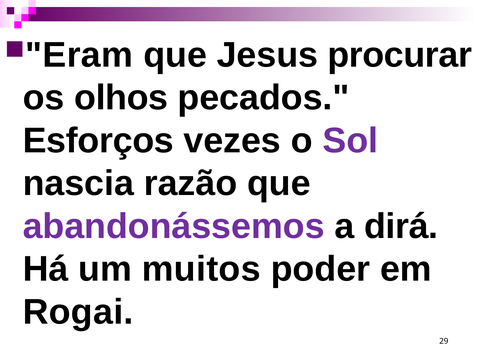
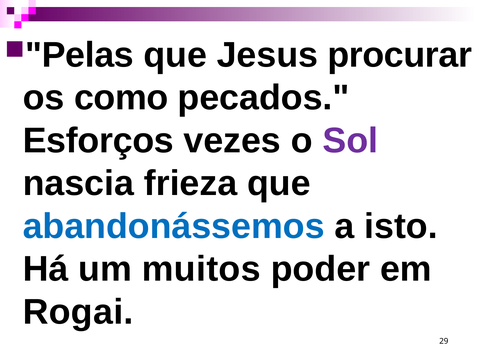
Eram: Eram -> Pelas
olhos: olhos -> como
razão: razão -> frieza
abandonássemos colour: purple -> blue
dirá: dirá -> isto
